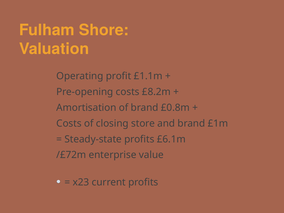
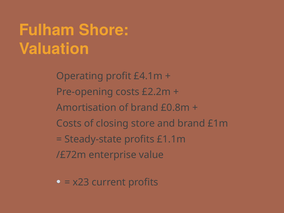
£1.1m: £1.1m -> £4.1m
£8.2m: £8.2m -> £2.2m
£6.1m: £6.1m -> £1.1m
